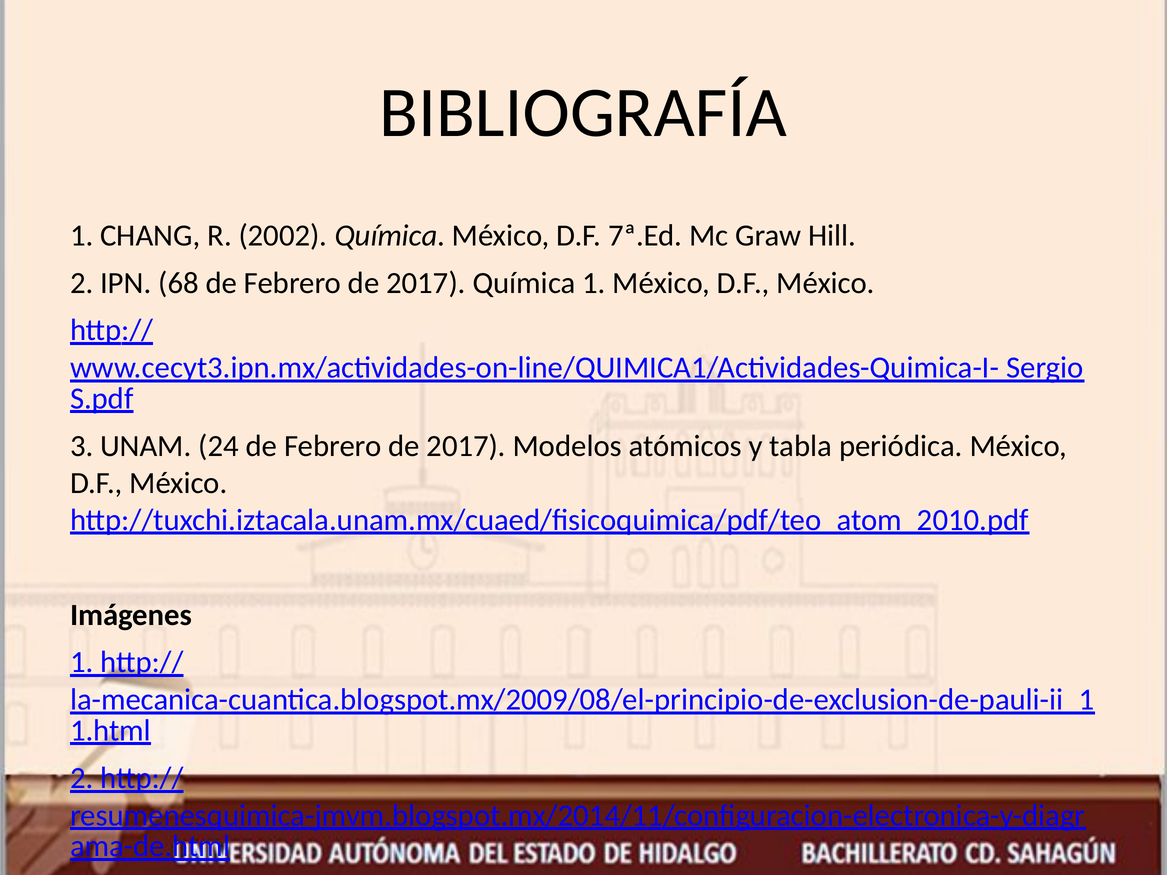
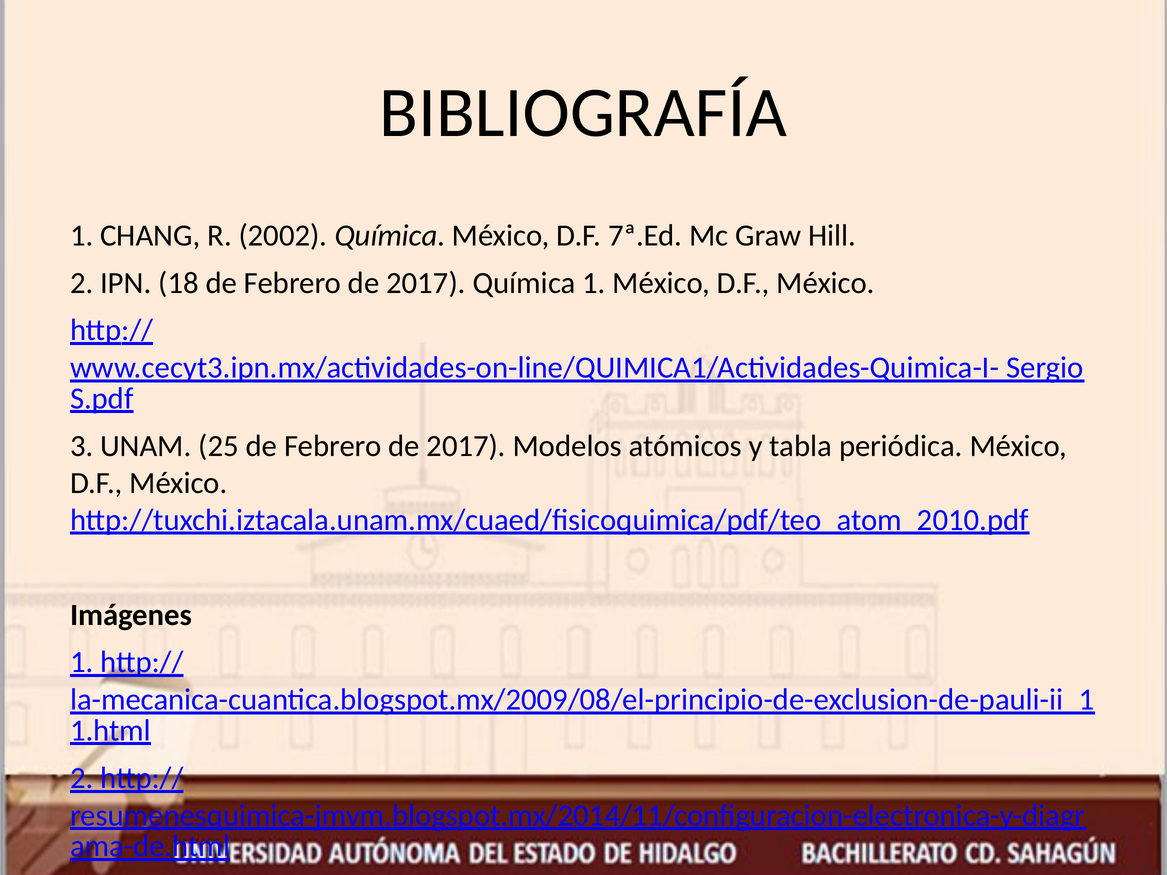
68: 68 -> 18
24: 24 -> 25
